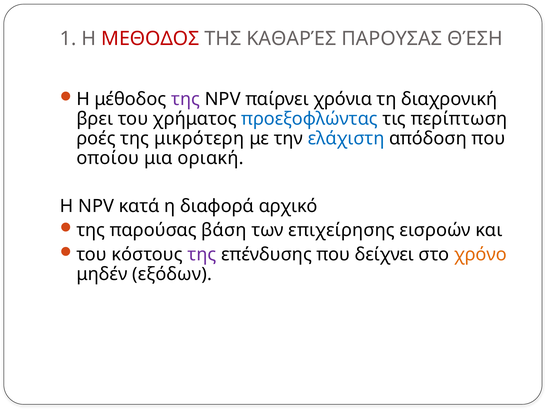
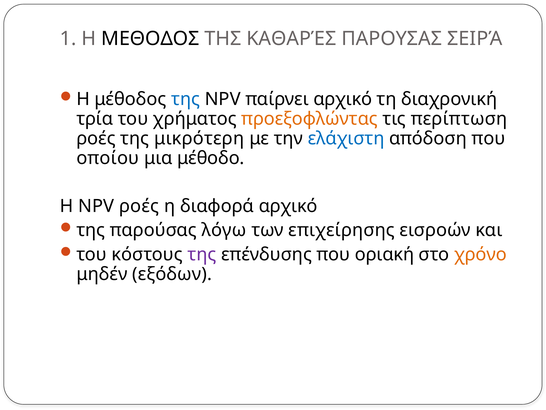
ΜΕΘΟΔΟΣ colour: red -> black
ΘΈΣΗ: ΘΈΣΗ -> ΣΕΙΡΆ
της at (186, 99) colour: purple -> blue
παίρνει χρόνια: χρόνια -> αρχικό
βρει: βρει -> τρία
προεξοφλώντας colour: blue -> orange
οριακή: οριακή -> μέθοδο
NPV κατά: κατά -> ροές
βάση: βάση -> λόγω
δείχνει: δείχνει -> οριακή
